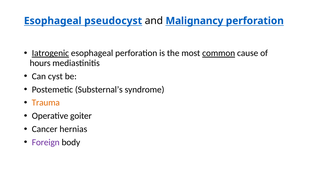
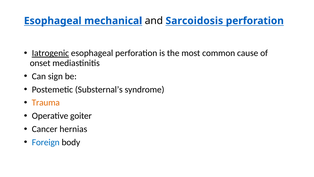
pseudocyst: pseudocyst -> mechanical
Malignancy: Malignancy -> Sarcoidosis
common underline: present -> none
hours: hours -> onset
cyst: cyst -> sign
Foreign colour: purple -> blue
